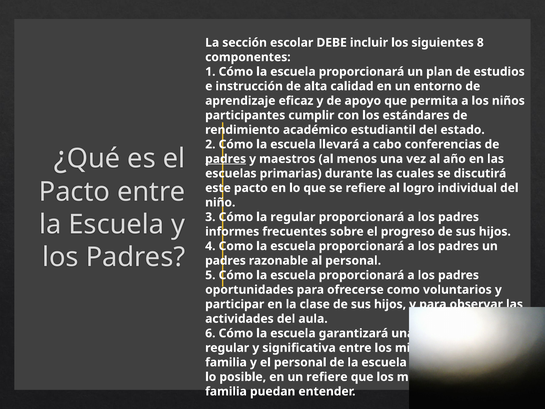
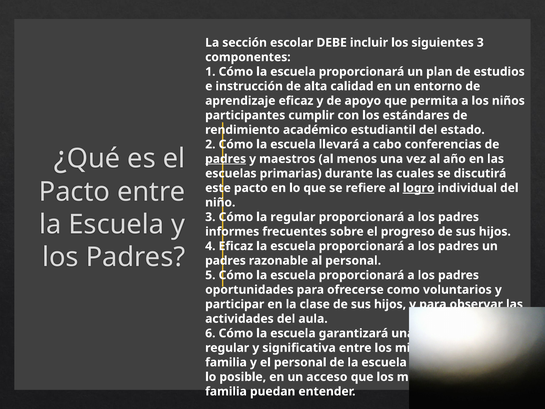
siguientes 8: 8 -> 3
logro underline: none -> present
4 Como: Como -> Eficaz
un refiere: refiere -> acceso
